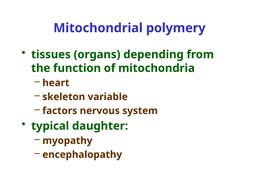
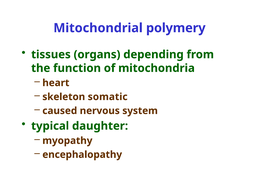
variable: variable -> somatic
factors: factors -> caused
